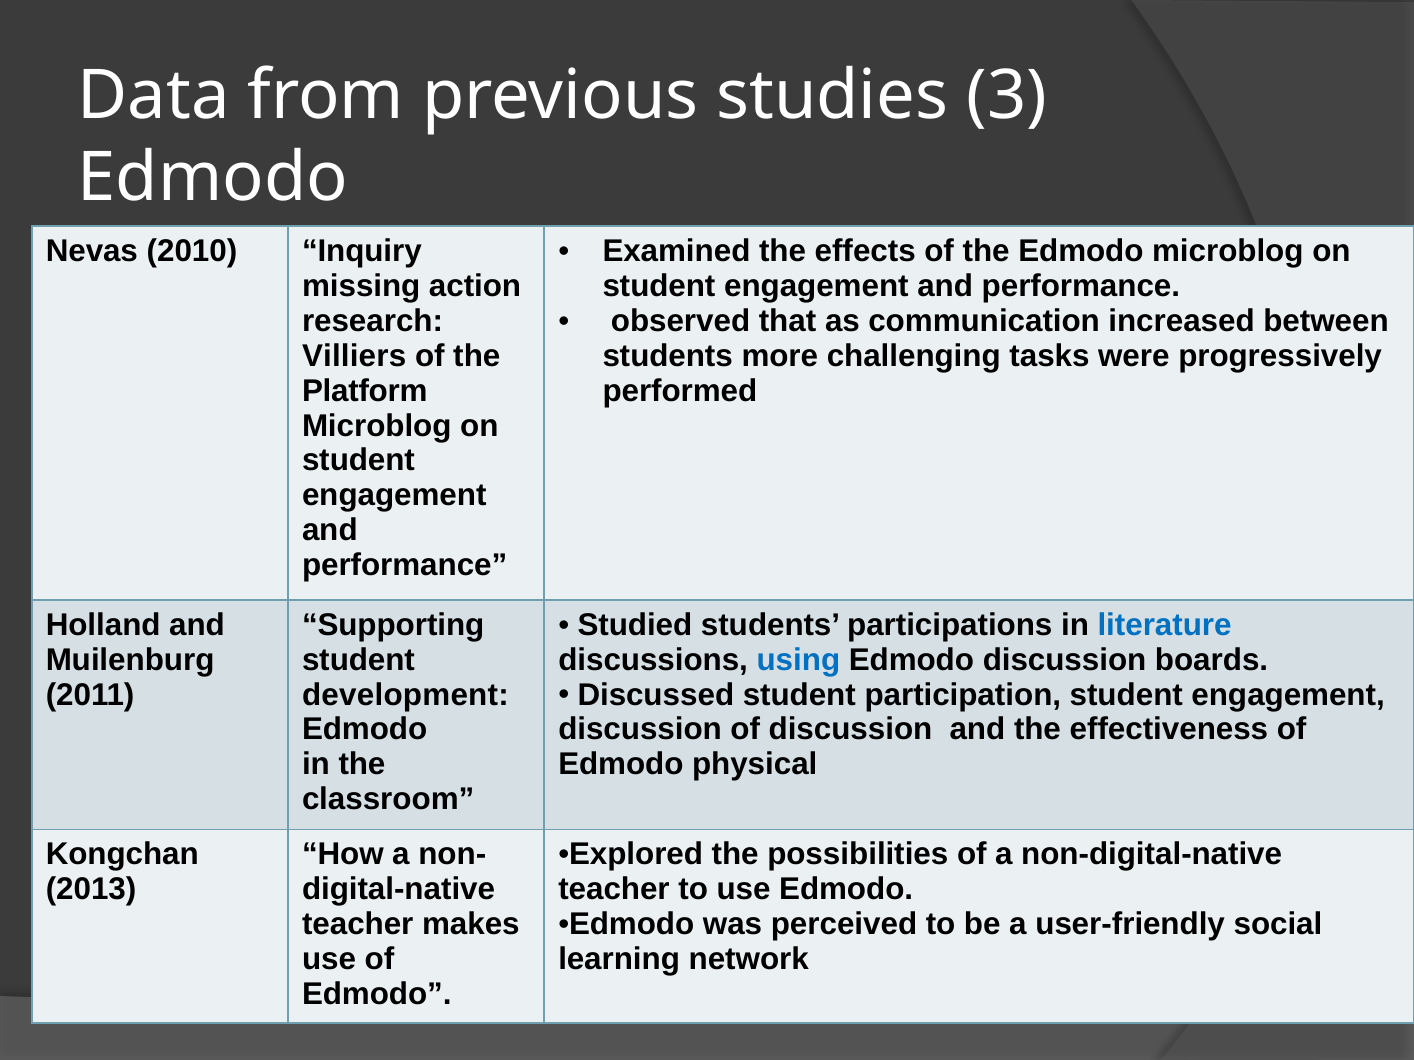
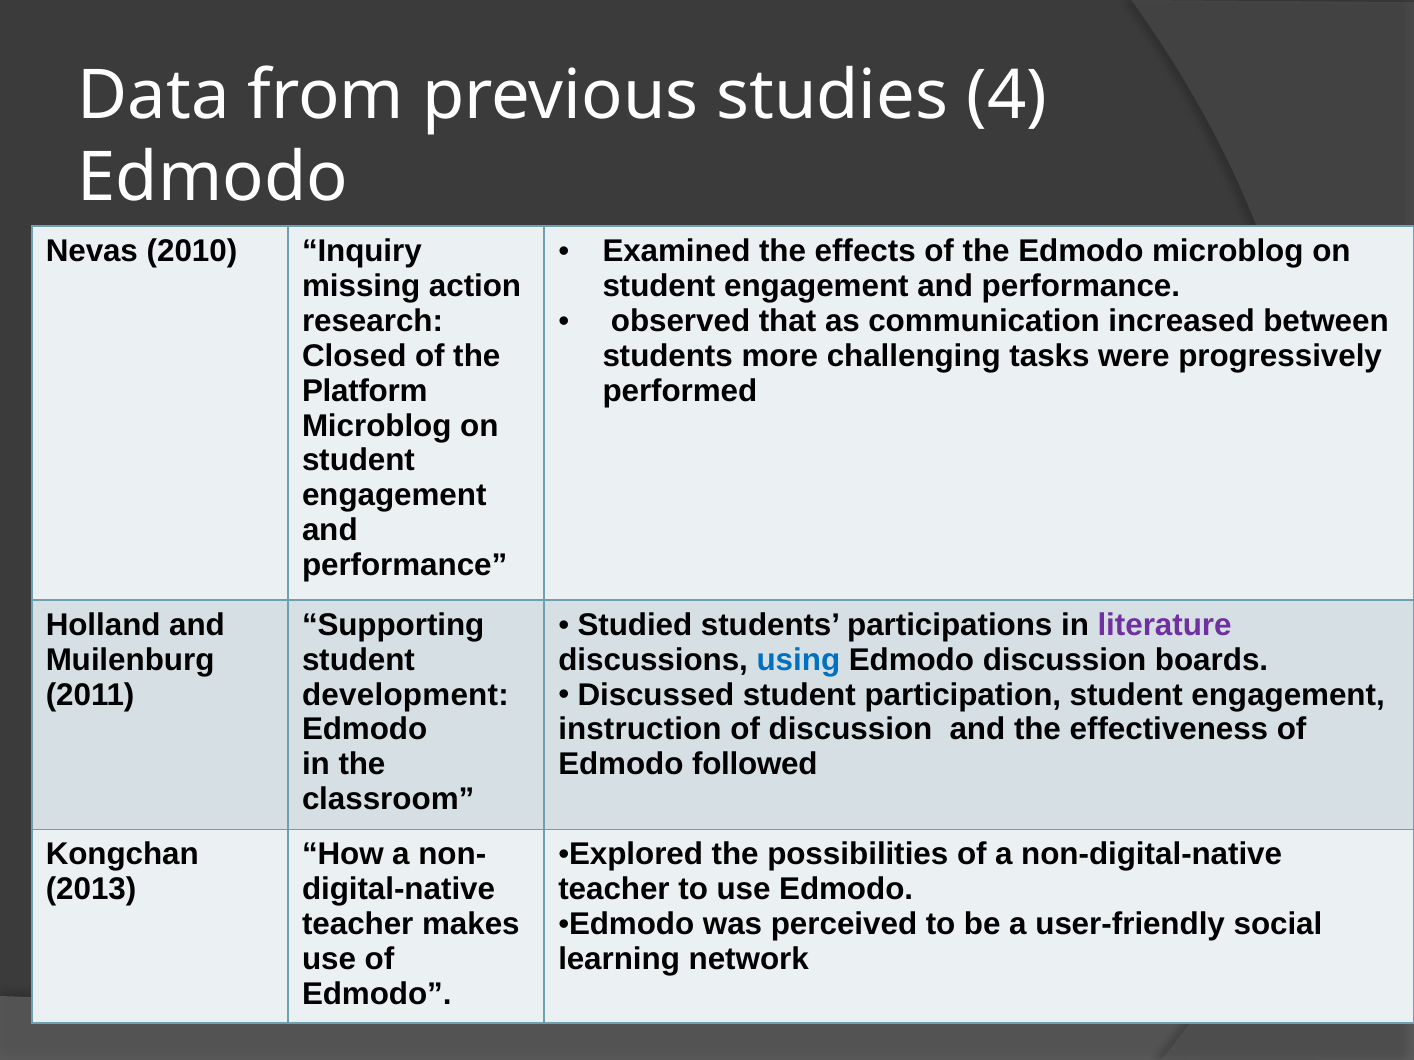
3: 3 -> 4
Villiers: Villiers -> Closed
literature colour: blue -> purple
discussion at (640, 730): discussion -> instruction
physical: physical -> followed
